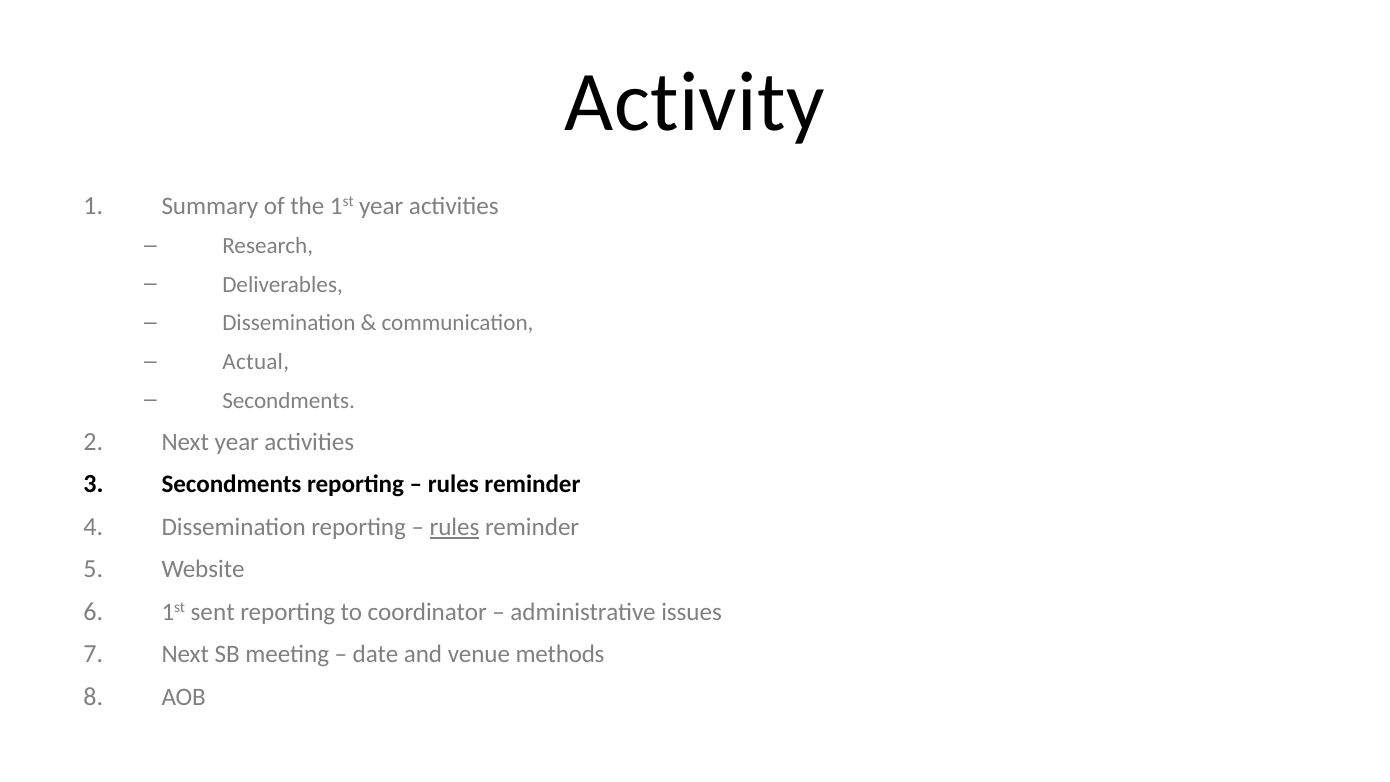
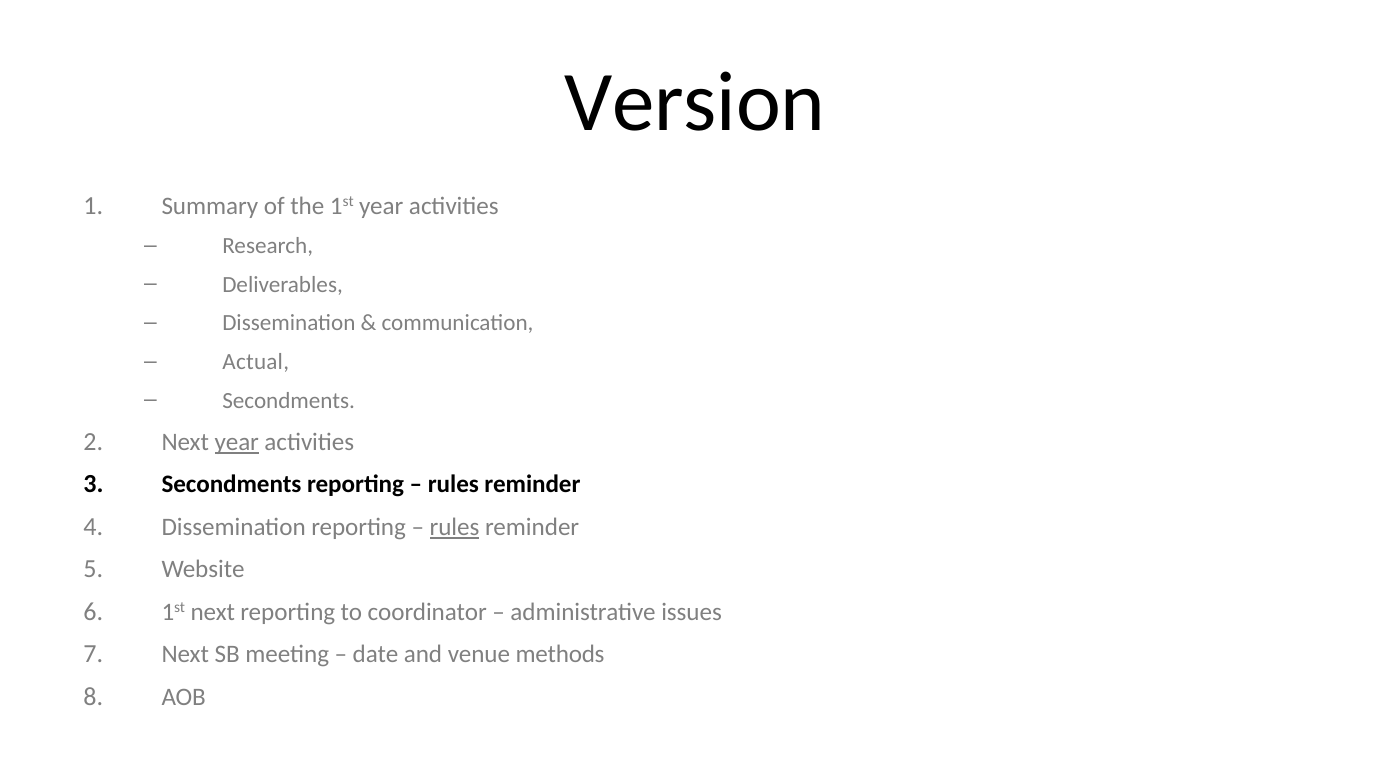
Activity: Activity -> Version
year at (237, 442) underline: none -> present
1st sent: sent -> next
